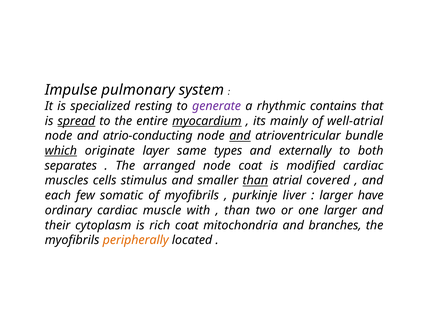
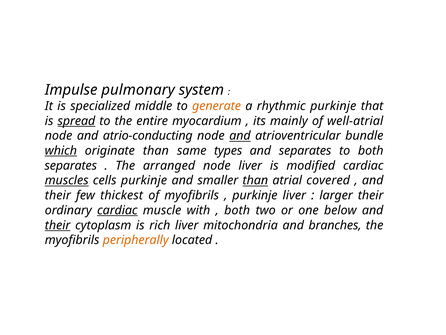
resting: resting -> middle
generate colour: purple -> orange
rhythmic contains: contains -> purkinje
myocardium underline: present -> none
originate layer: layer -> than
and externally: externally -> separates
node coat: coat -> liver
muscles underline: none -> present
cells stimulus: stimulus -> purkinje
each at (58, 195): each -> their
somatic: somatic -> thickest
larger have: have -> their
cardiac at (117, 210) underline: none -> present
than at (237, 210): than -> both
one larger: larger -> below
their at (58, 225) underline: none -> present
rich coat: coat -> liver
